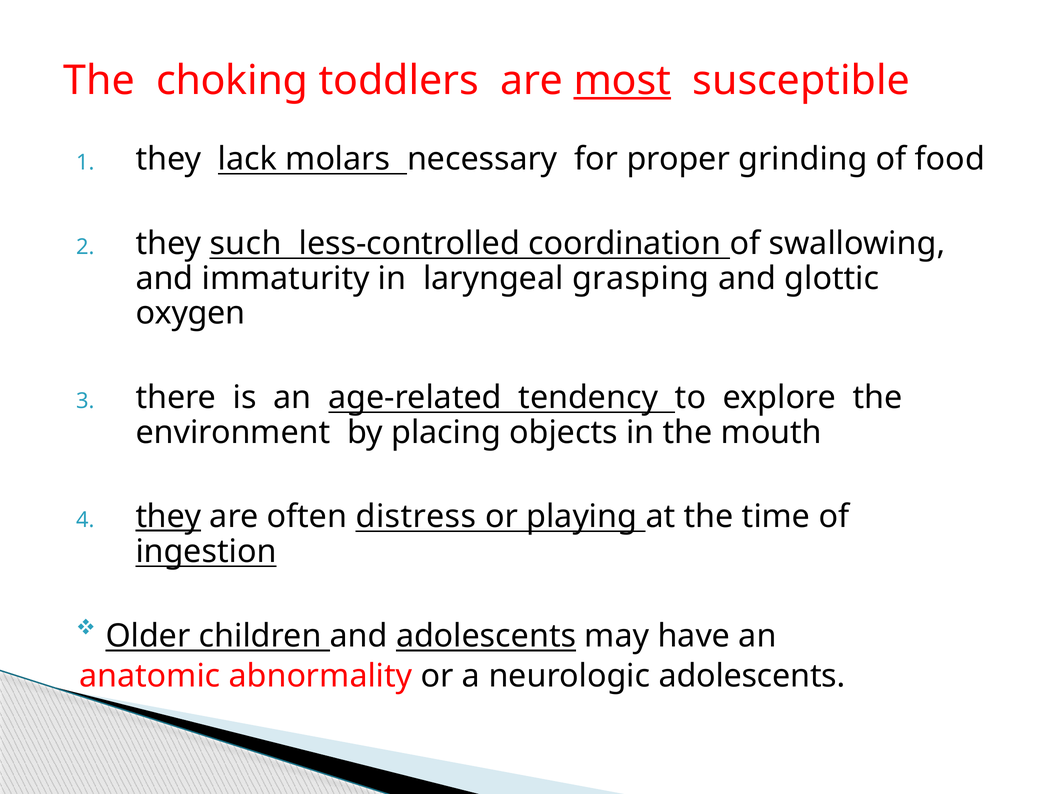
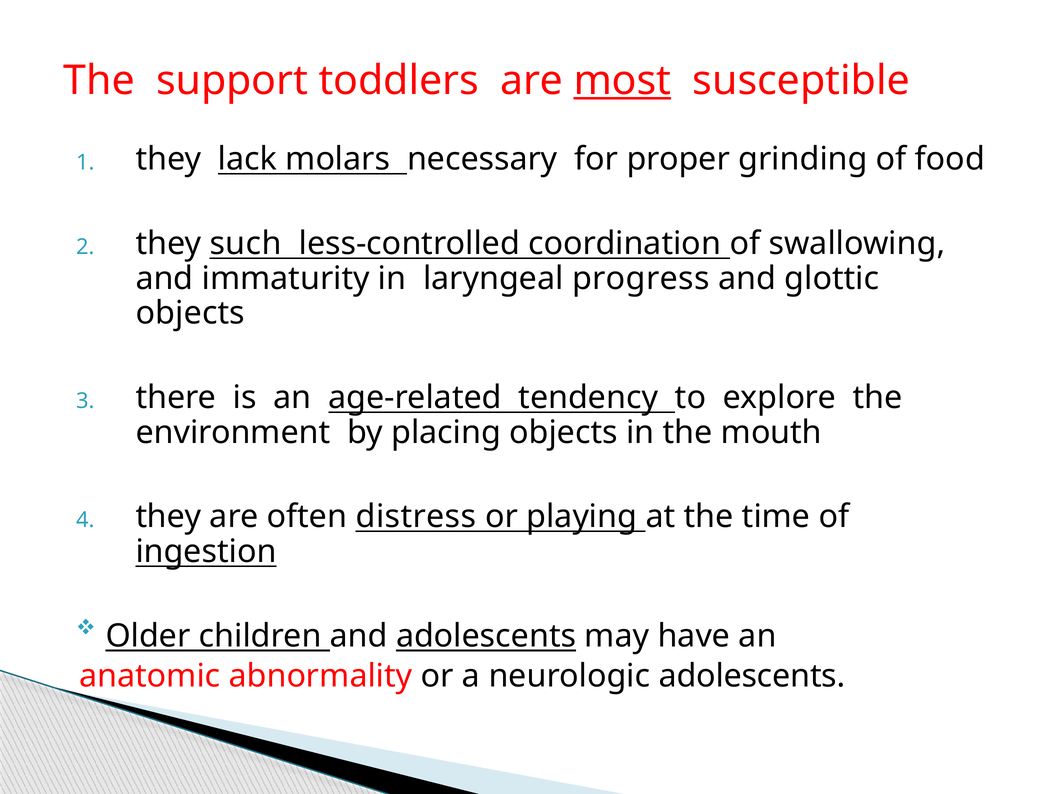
choking: choking -> support
grasping: grasping -> progress
oxygen at (190, 313): oxygen -> objects
they at (168, 516) underline: present -> none
